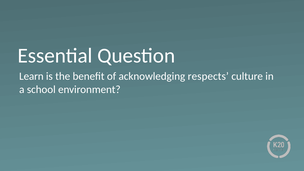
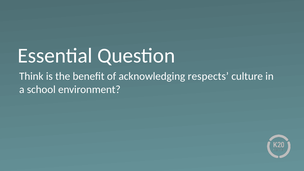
Learn: Learn -> Think
